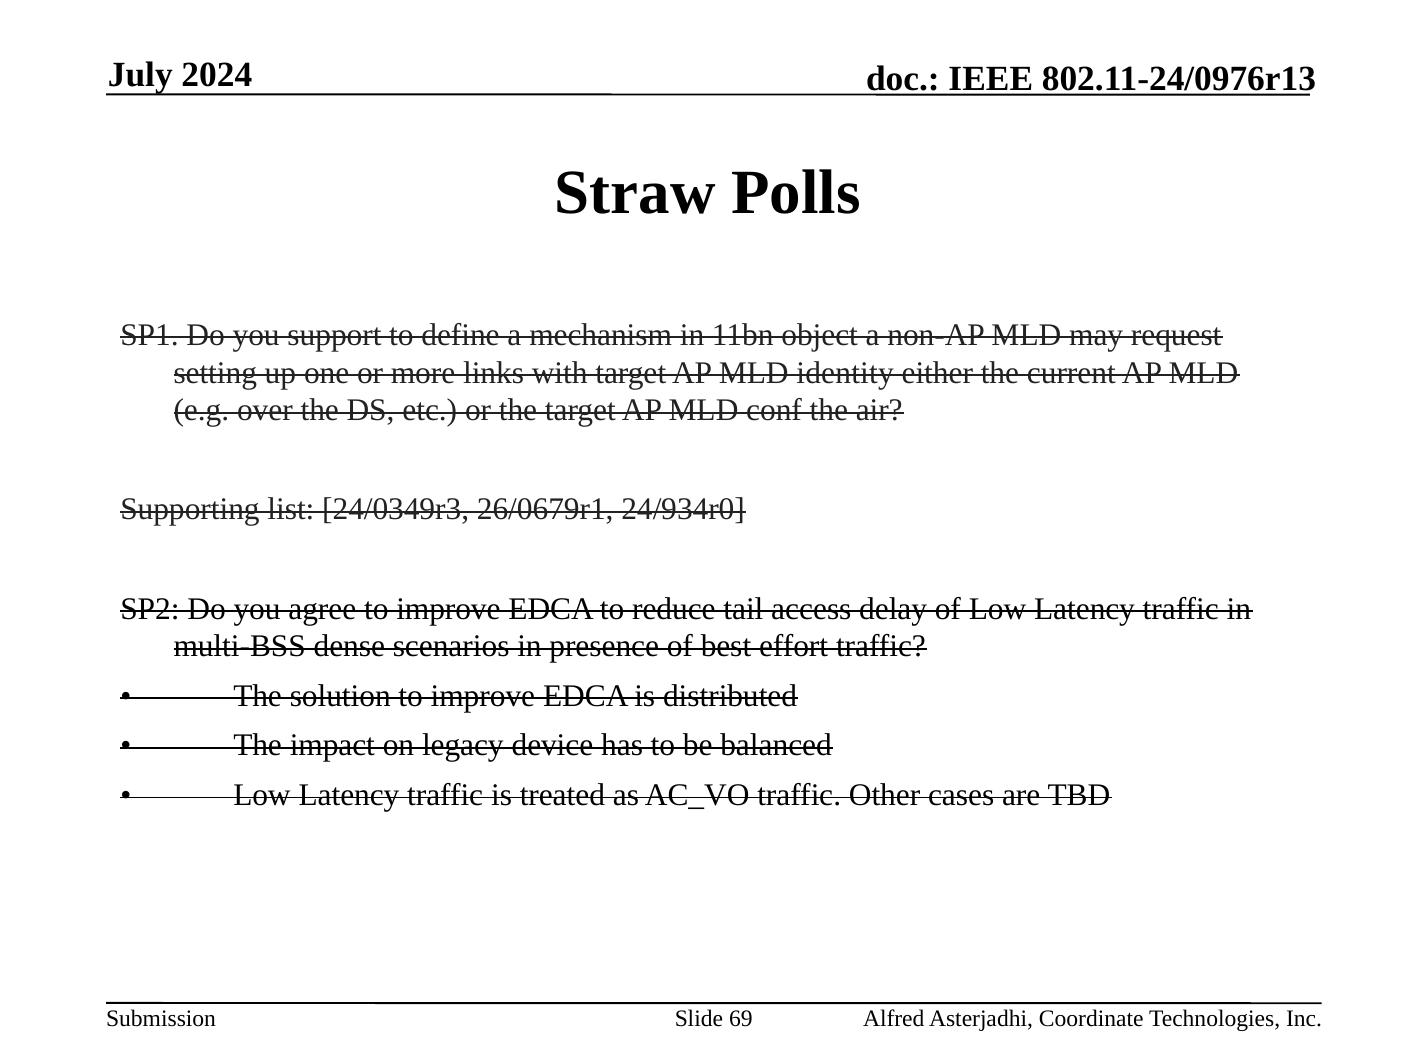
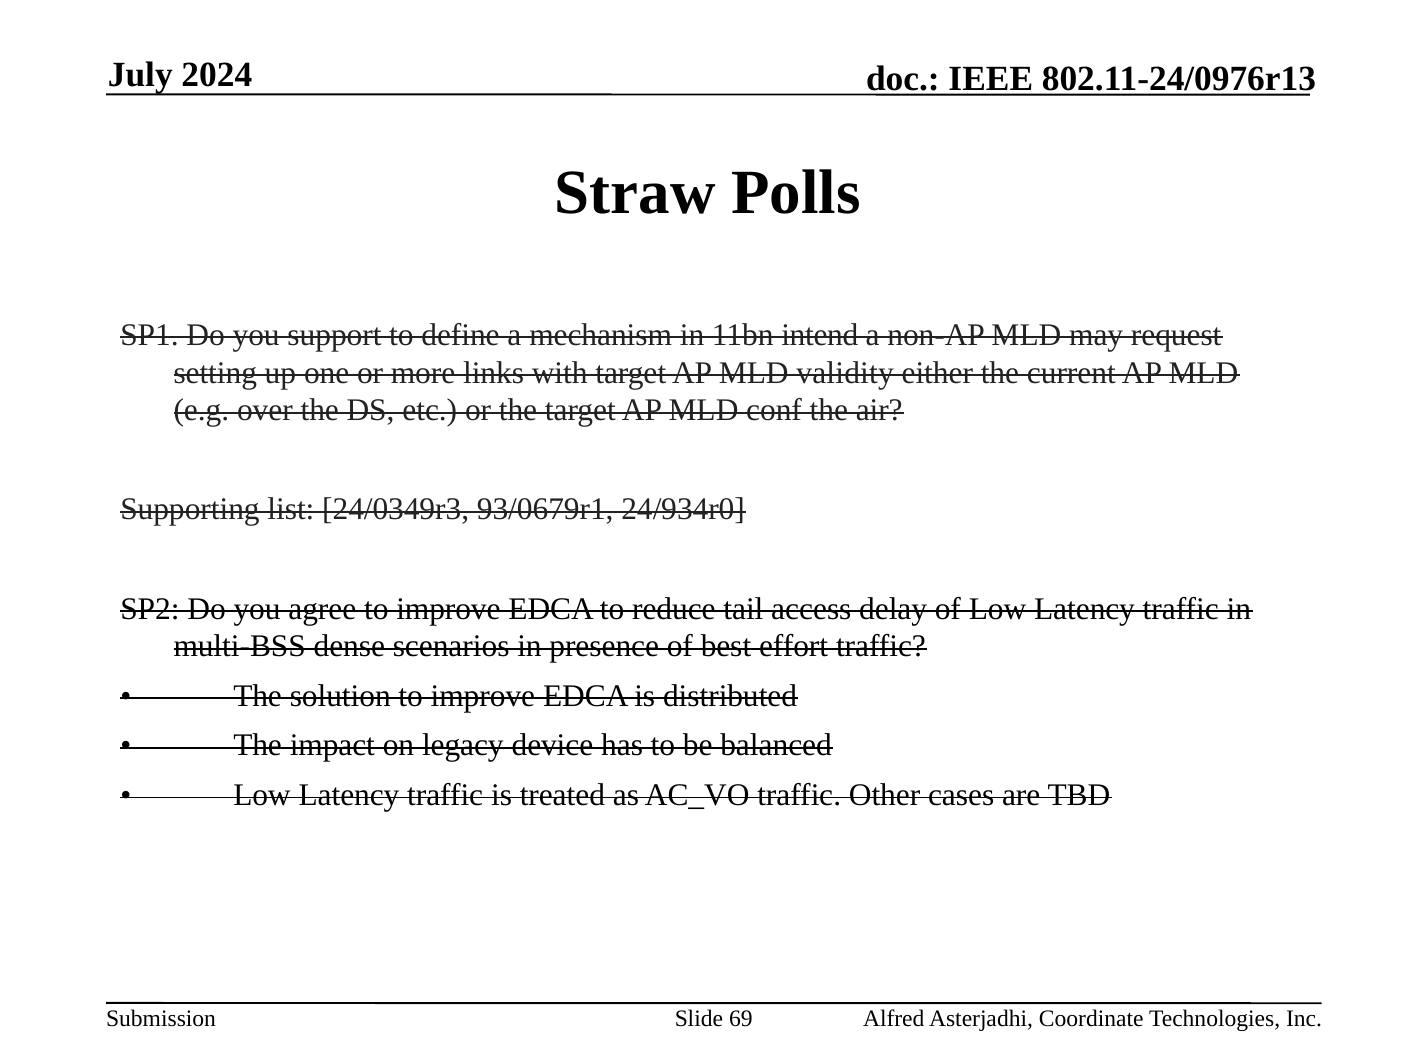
object: object -> intend
identity: identity -> validity
26/0679r1: 26/0679r1 -> 93/0679r1
